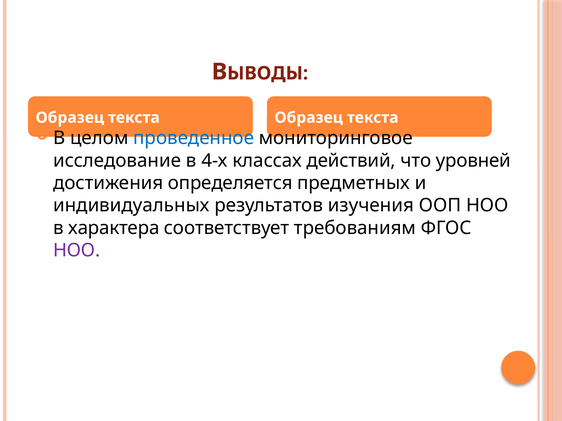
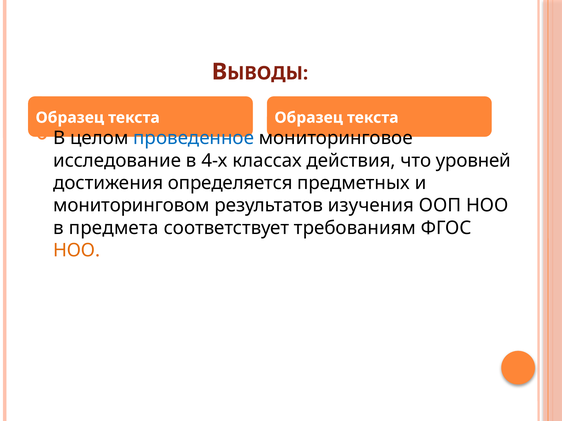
действий: действий -> действия
индивидуальных: индивидуальных -> мониторинговом
характера: характера -> предмета
НОО at (77, 251) colour: purple -> orange
